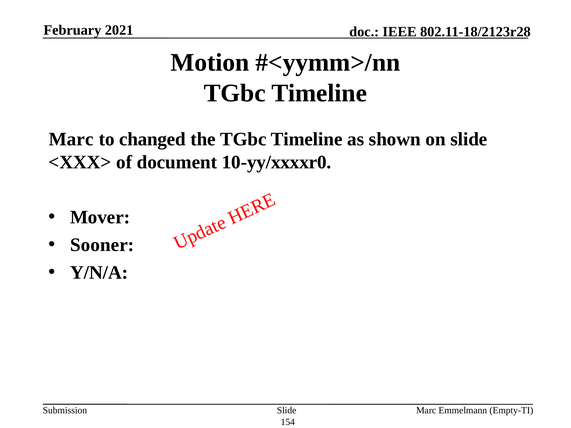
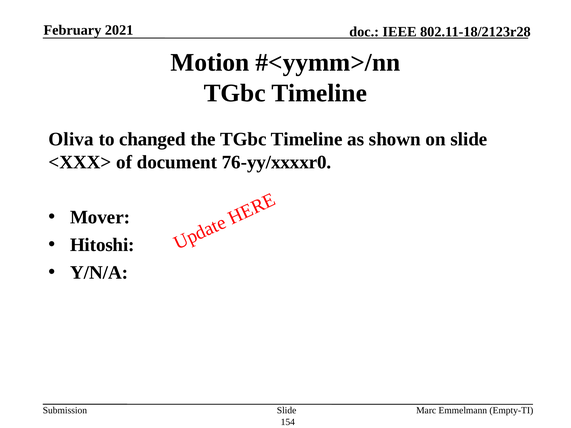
Marc at (71, 139): Marc -> Oliva
10-yy/xxxxr0: 10-yy/xxxxr0 -> 76-yy/xxxxr0
Sooner: Sooner -> Hitoshi
